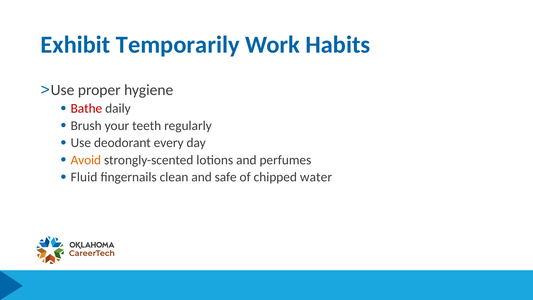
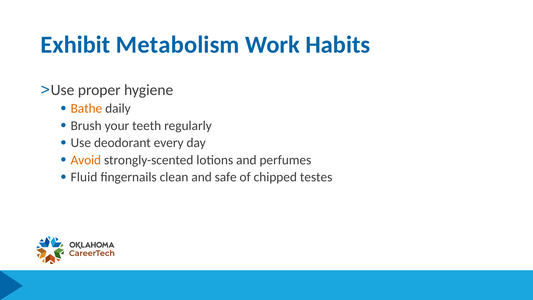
Temporarily: Temporarily -> Metabolism
Bathe colour: red -> orange
water: water -> testes
